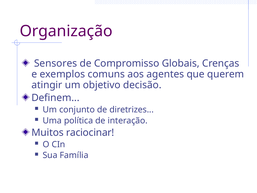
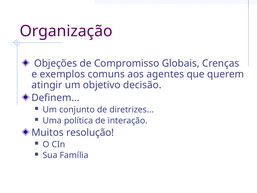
Sensores: Sensores -> Objeções
raciocinar: raciocinar -> resolução
